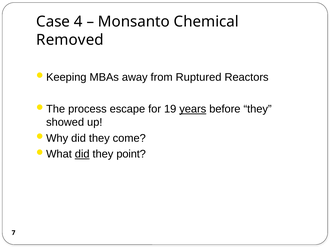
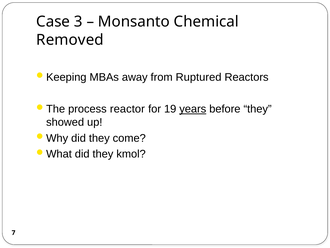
4: 4 -> 3
escape: escape -> reactor
did at (82, 154) underline: present -> none
point: point -> kmol
